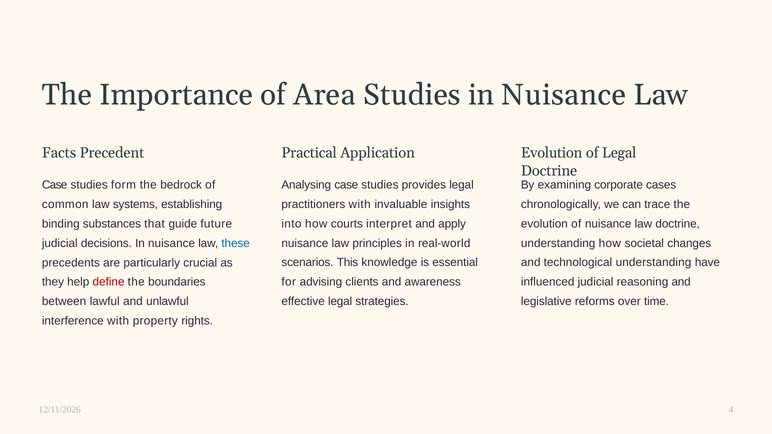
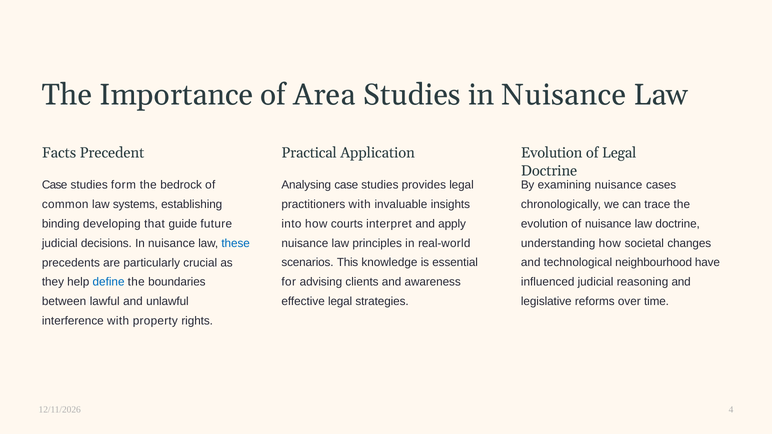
examining corporate: corporate -> nuisance
substances: substances -> developing
technological understanding: understanding -> neighbourhood
define colour: red -> blue
